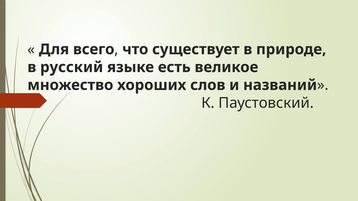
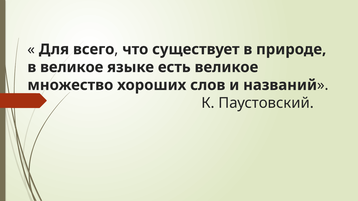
в русский: русский -> великое
